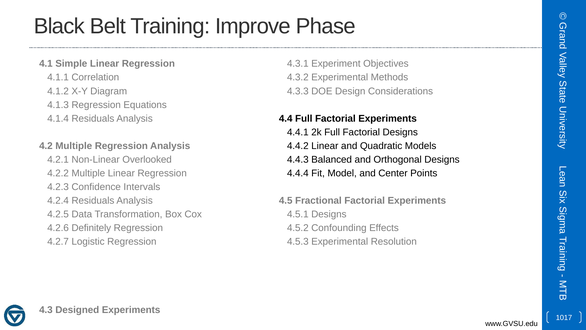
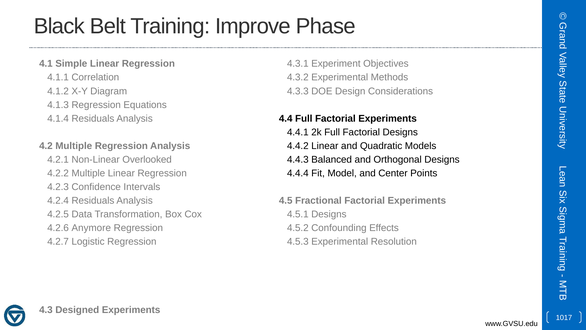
Definitely: Definitely -> Anymore
